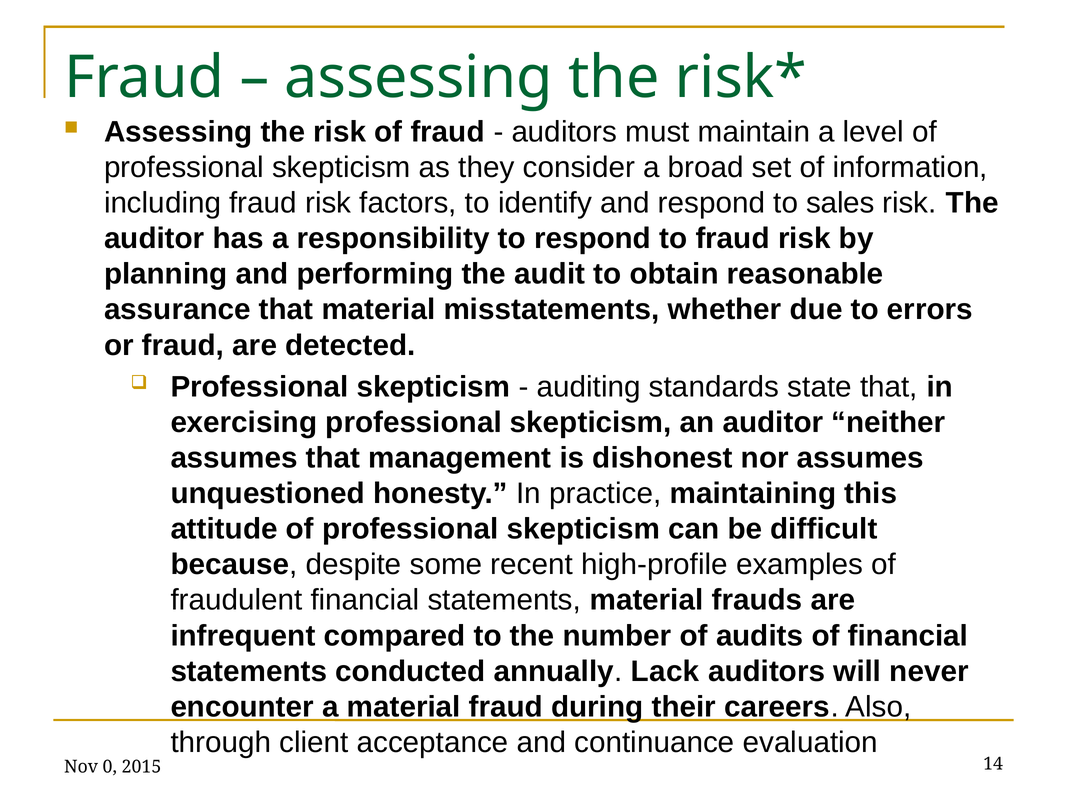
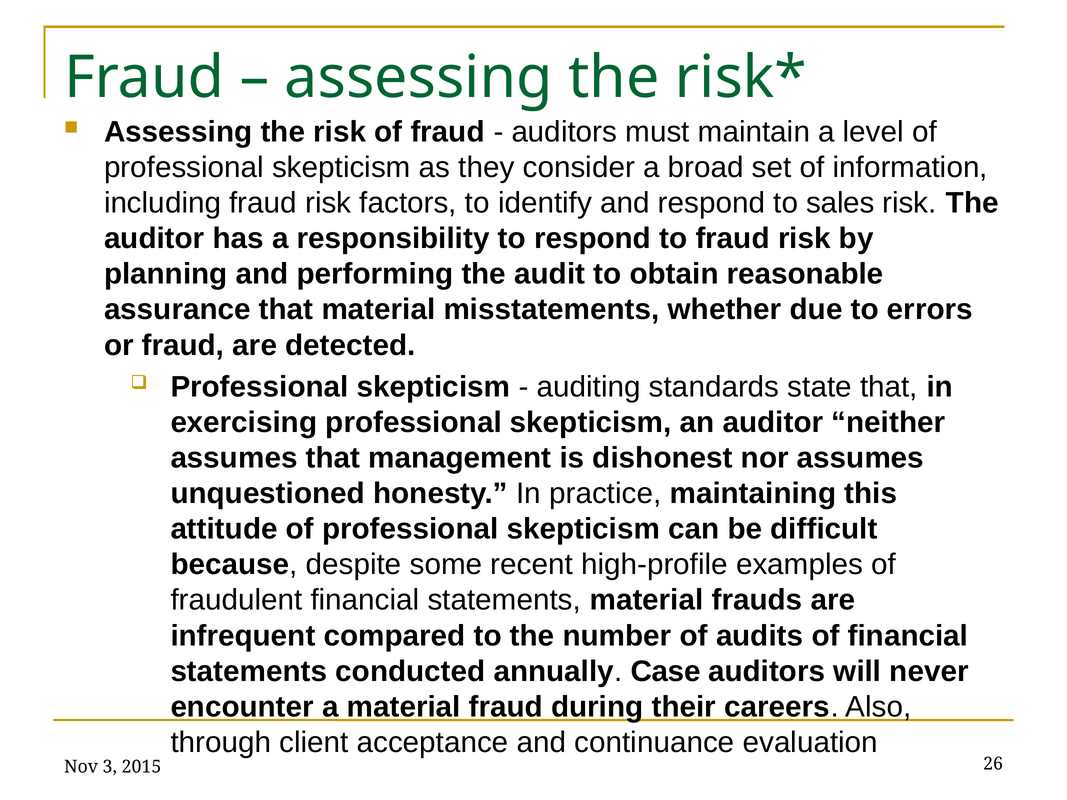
Lack: Lack -> Case
0: 0 -> 3
14: 14 -> 26
